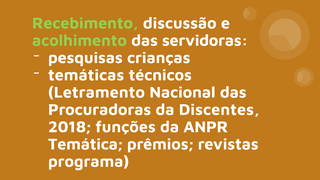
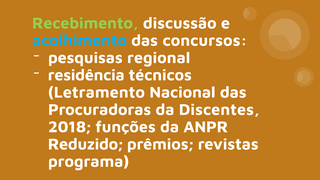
acolhimento colour: light green -> light blue
servidoras: servidoras -> concursos
crianças: crianças -> regional
temáticas: temáticas -> residência
Temática: Temática -> Reduzido
